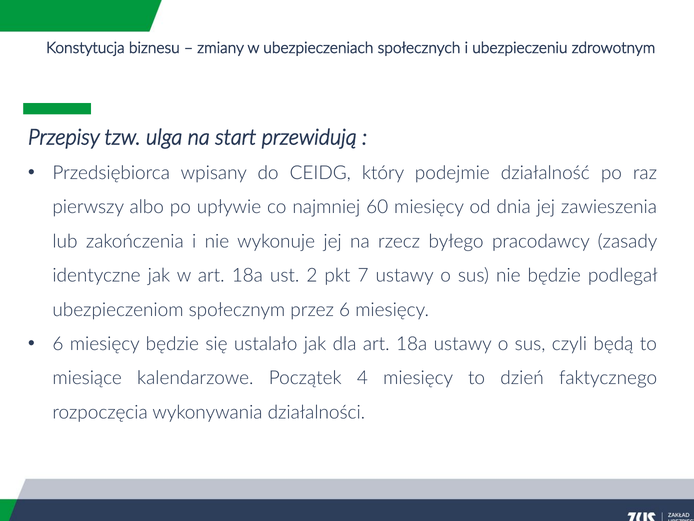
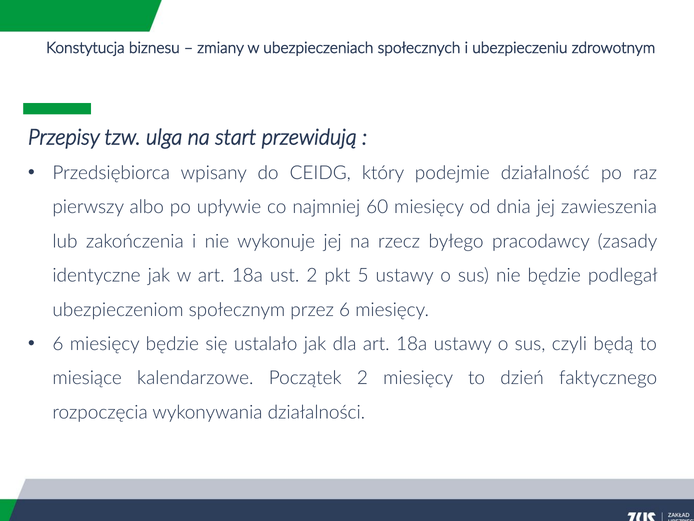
7: 7 -> 5
Początek 4: 4 -> 2
